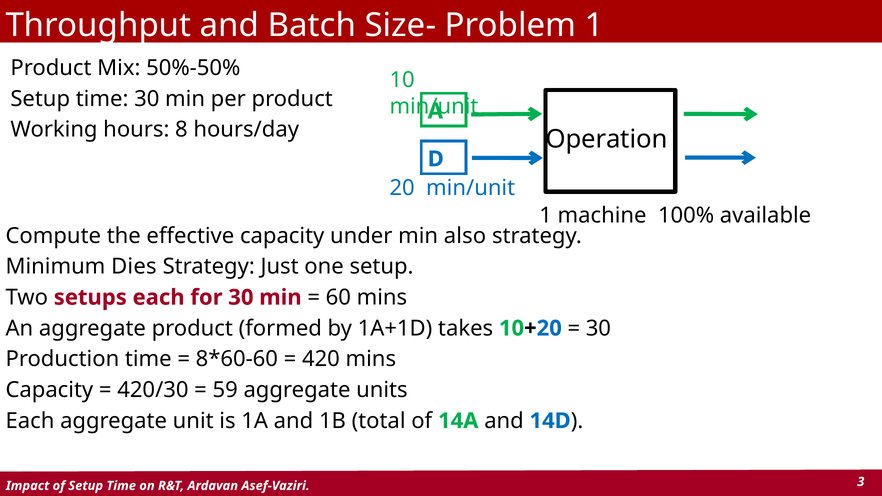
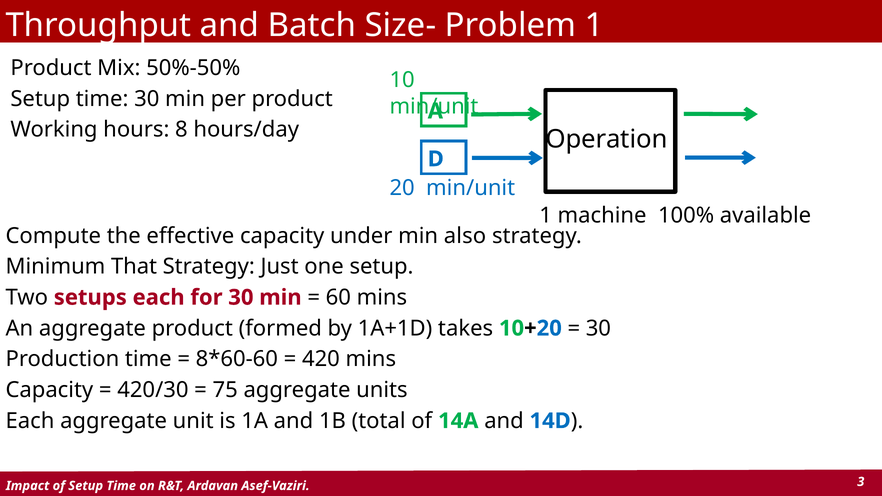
Dies: Dies -> That
59: 59 -> 75
